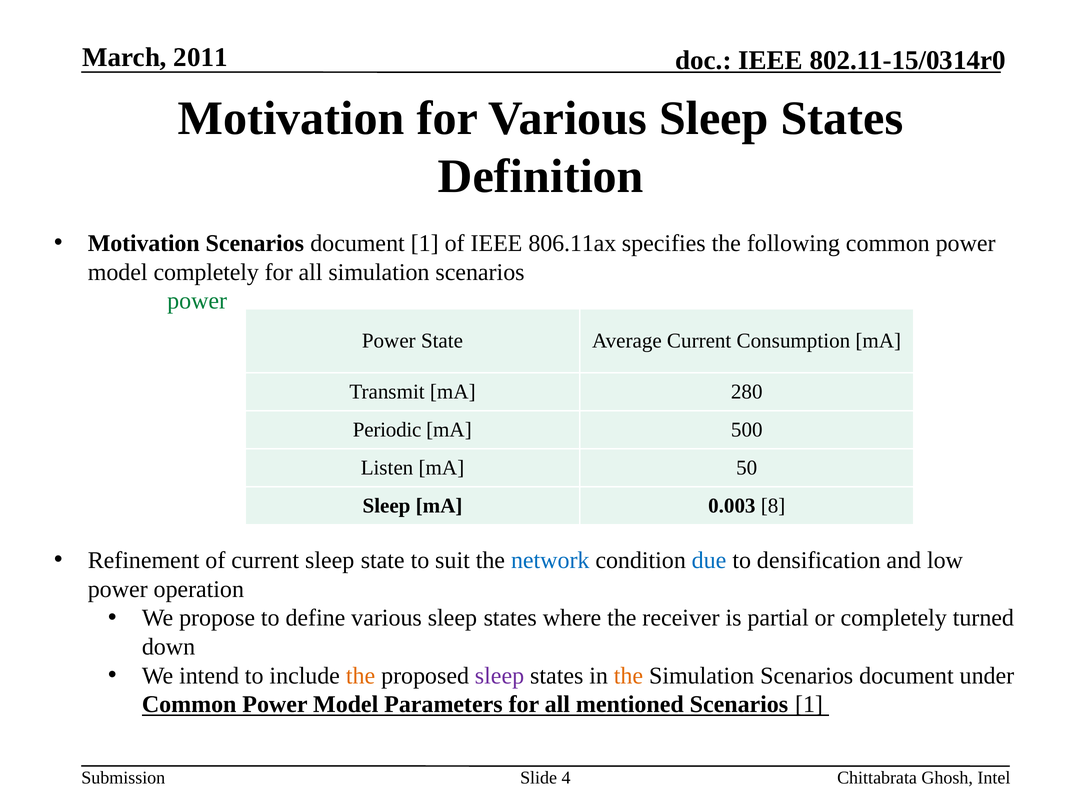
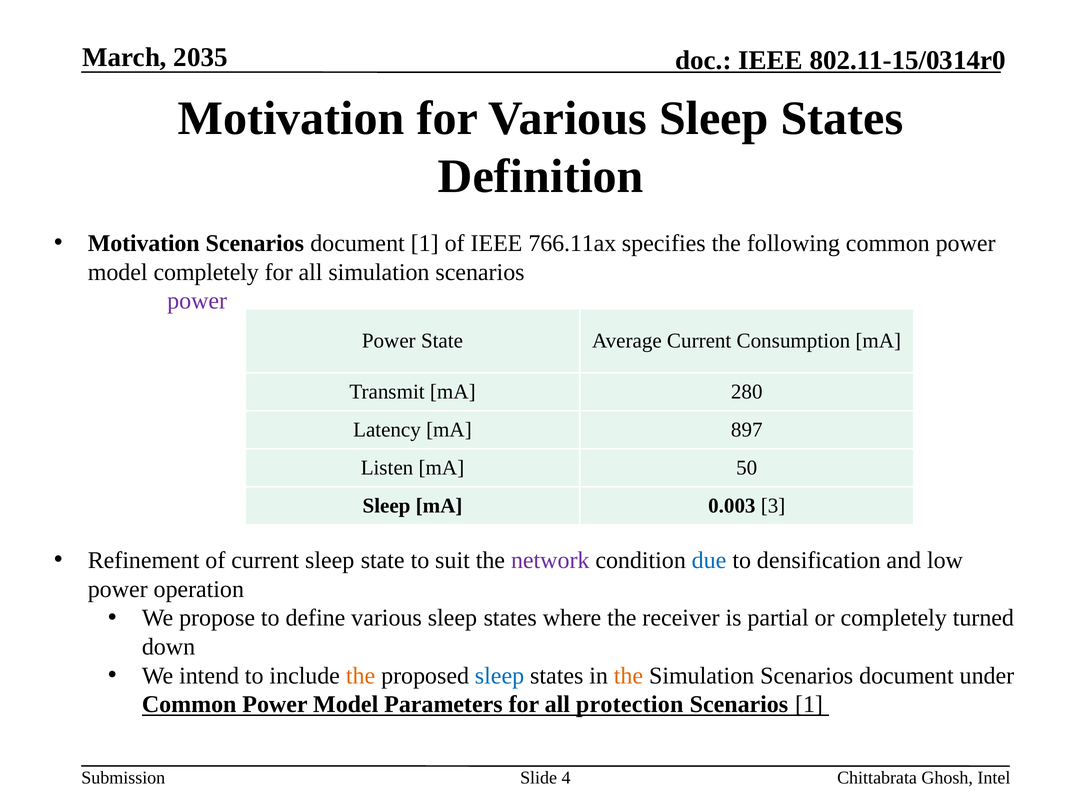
2011: 2011 -> 2035
806.11ax: 806.11ax -> 766.11ax
power at (197, 301) colour: green -> purple
Periodic: Periodic -> Latency
500: 500 -> 897
8: 8 -> 3
network colour: blue -> purple
sleep at (500, 676) colour: purple -> blue
mentioned: mentioned -> protection
